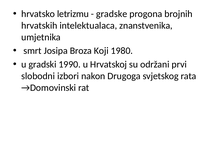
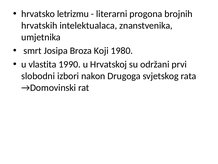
gradske: gradske -> literarni
gradski: gradski -> vlastita
